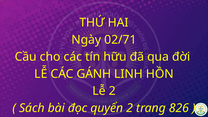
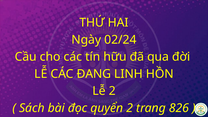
02/71: 02/71 -> 02/24
GÁNH: GÁNH -> ĐANG
